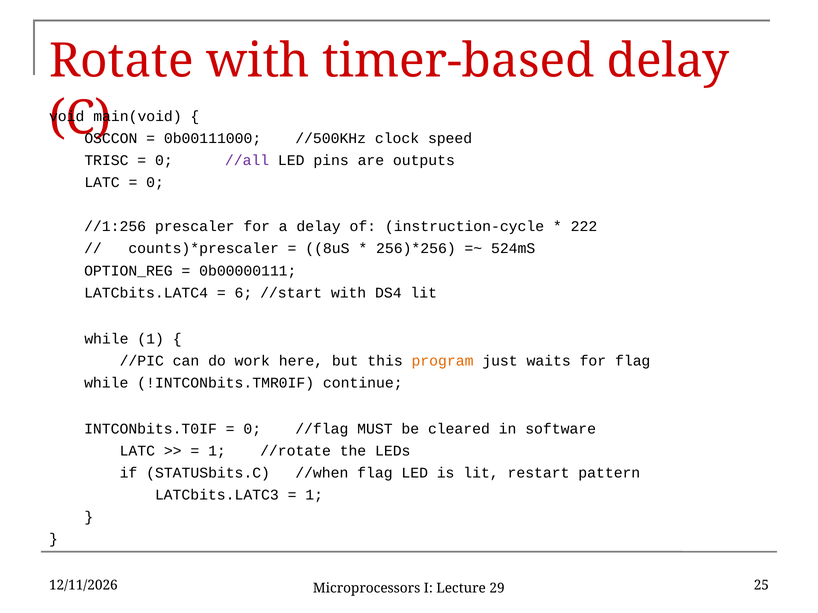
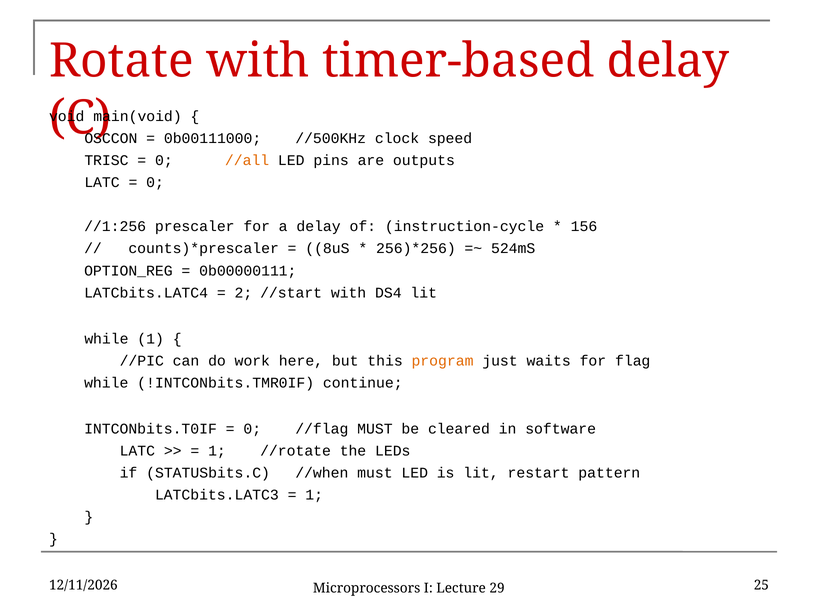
//all colour: purple -> orange
222: 222 -> 156
6: 6 -> 2
//when flag: flag -> must
